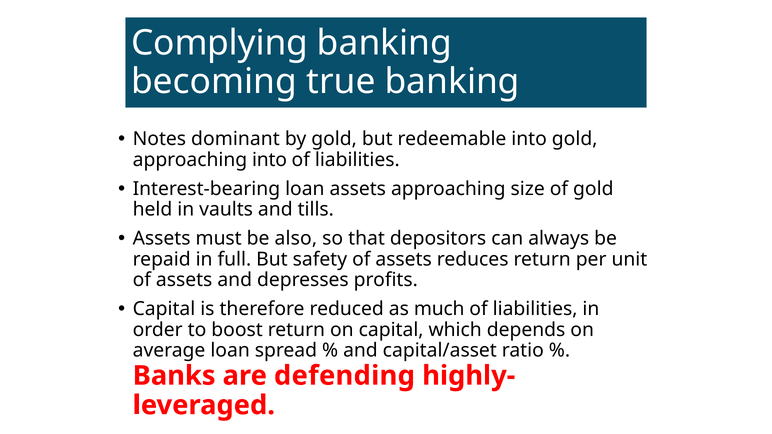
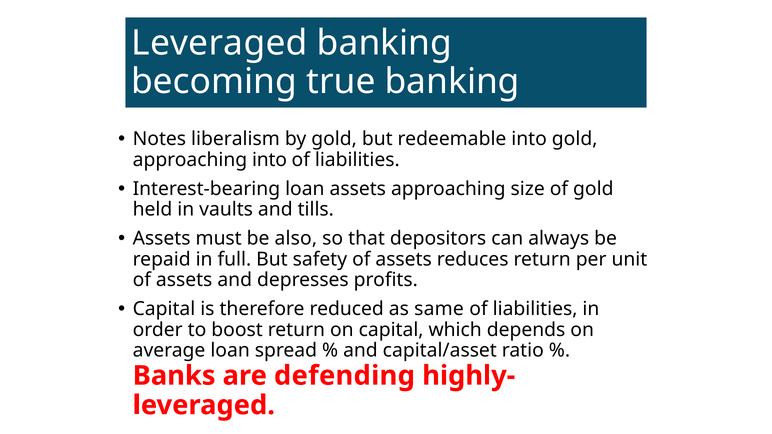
Complying at (220, 43): Complying -> Leveraged
dominant: dominant -> liberalism
much: much -> same
